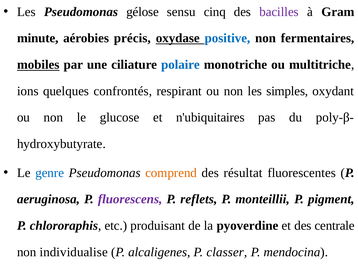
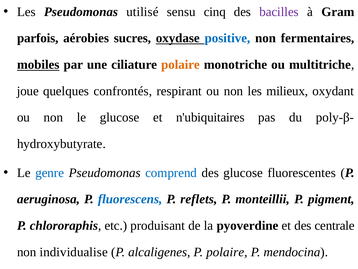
gélose: gélose -> utilisé
minute: minute -> parfois
précis: précis -> sucres
polaire at (180, 64) colour: blue -> orange
ions: ions -> joue
simples: simples -> milieux
comprend colour: orange -> blue
des résultat: résultat -> glucose
fluorescens colour: purple -> blue
P classer: classer -> polaire
